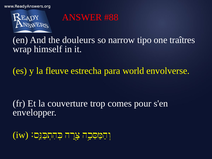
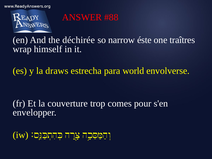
douleurs: douleurs -> déchirée
tipo: tipo -> éste
fleuve: fleuve -> draws
